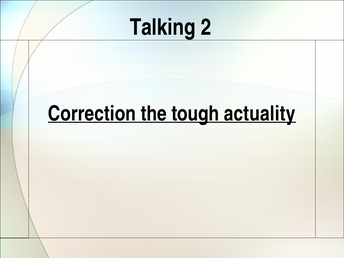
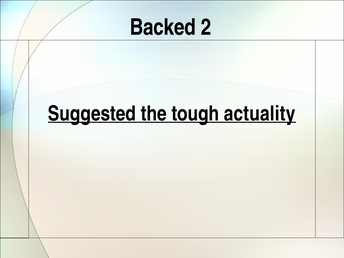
Talking: Talking -> Backed
Correction: Correction -> Suggested
